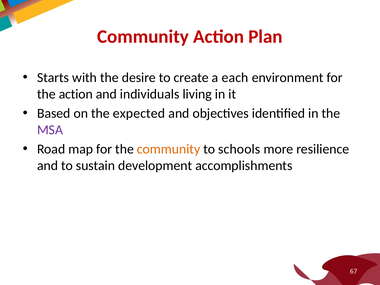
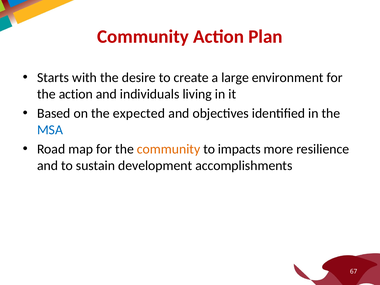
each: each -> large
MSA colour: purple -> blue
schools: schools -> impacts
